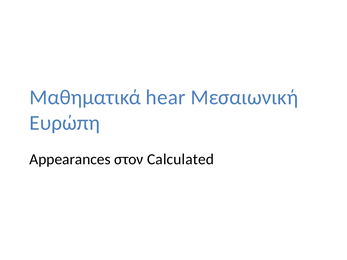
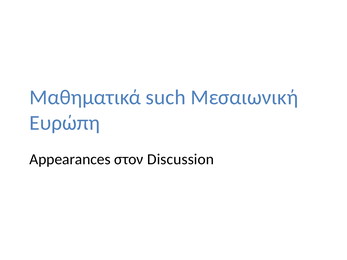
hear: hear -> such
Calculated: Calculated -> Discussion
